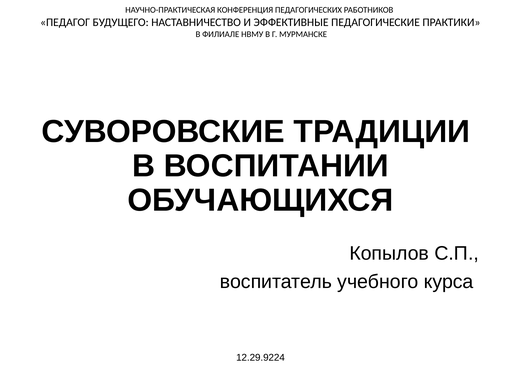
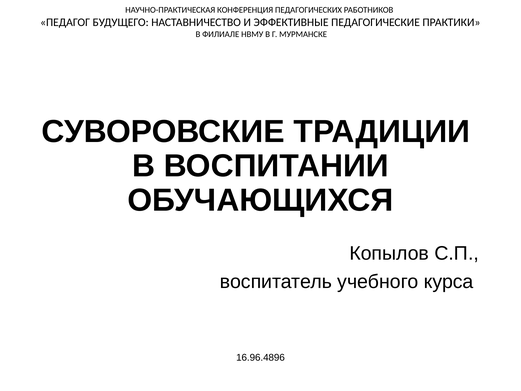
12.29.9224: 12.29.9224 -> 16.96.4896
